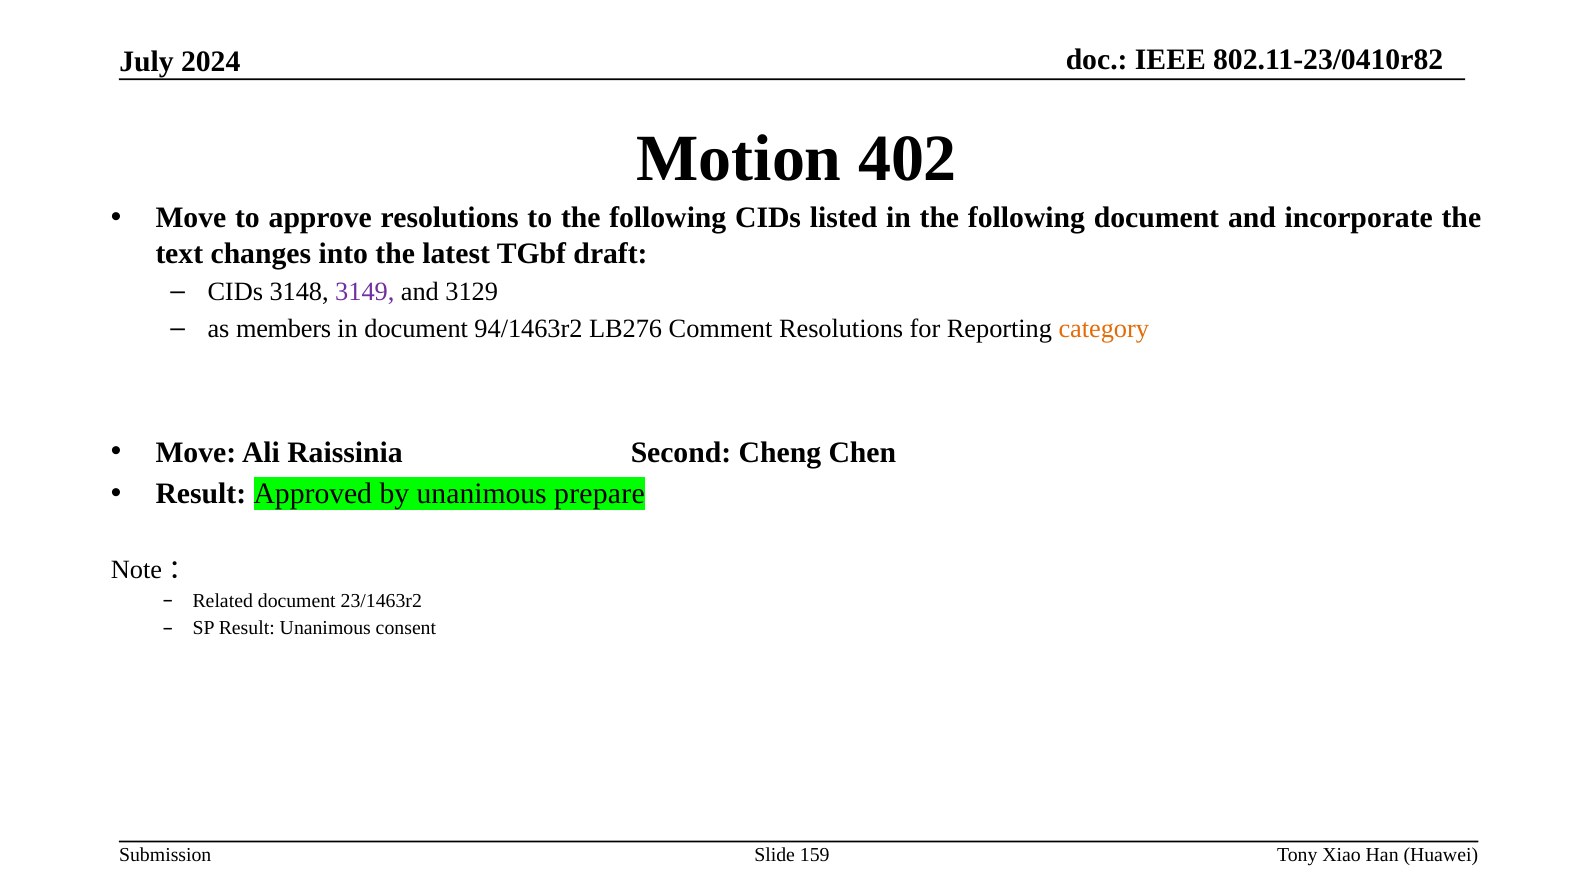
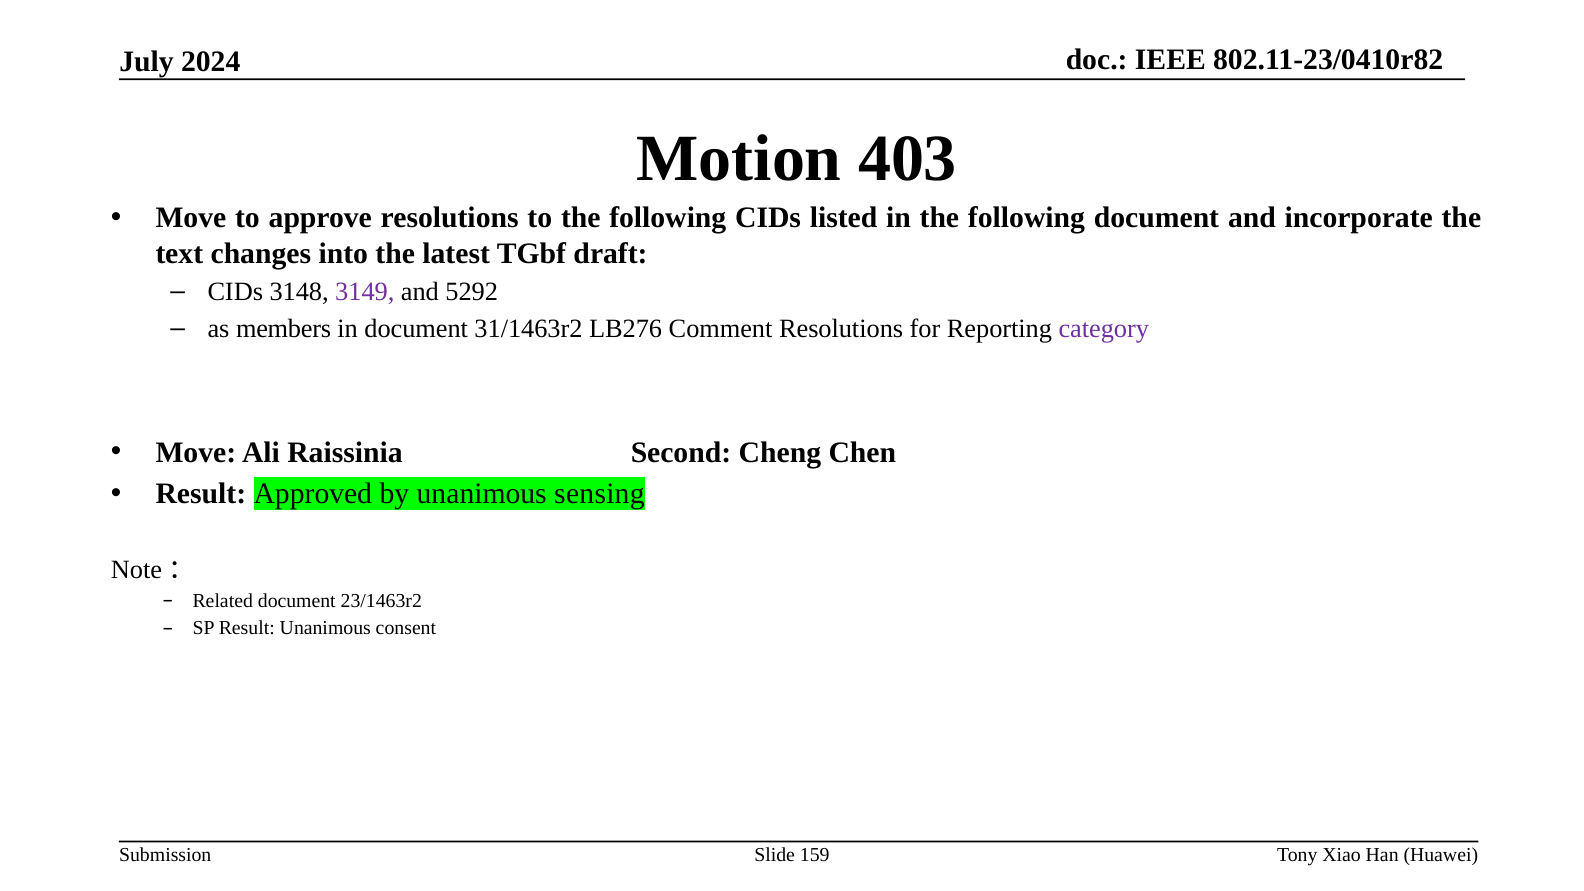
402: 402 -> 403
3129: 3129 -> 5292
94/1463r2: 94/1463r2 -> 31/1463r2
category colour: orange -> purple
prepare: prepare -> sensing
